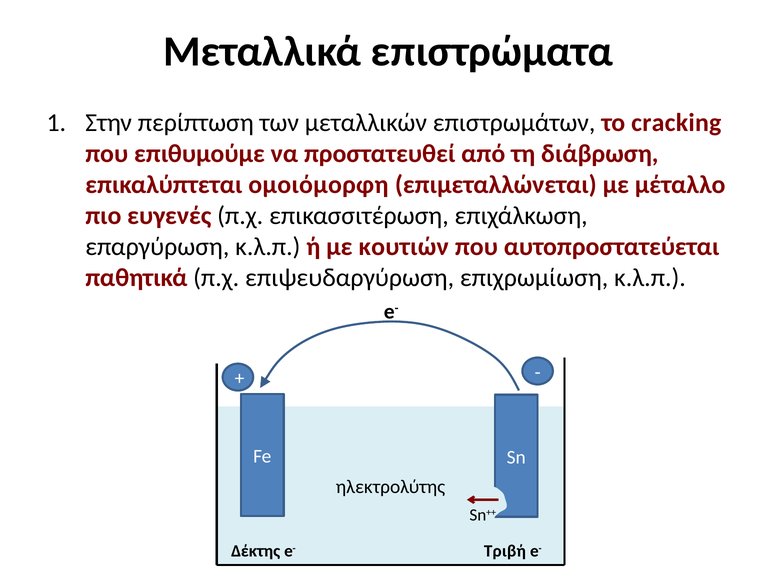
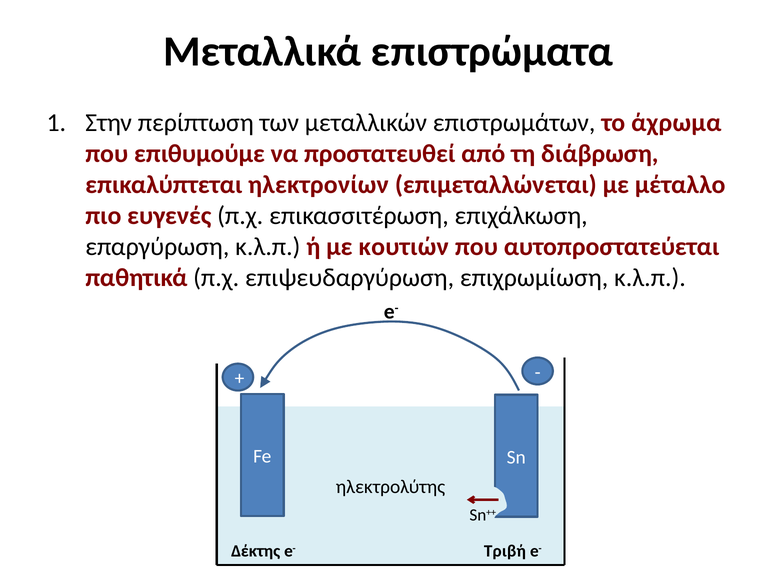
cracking: cracking -> άχρωμα
ομοιόμορφη: ομοιόμορφη -> ηλεκτρονίων
